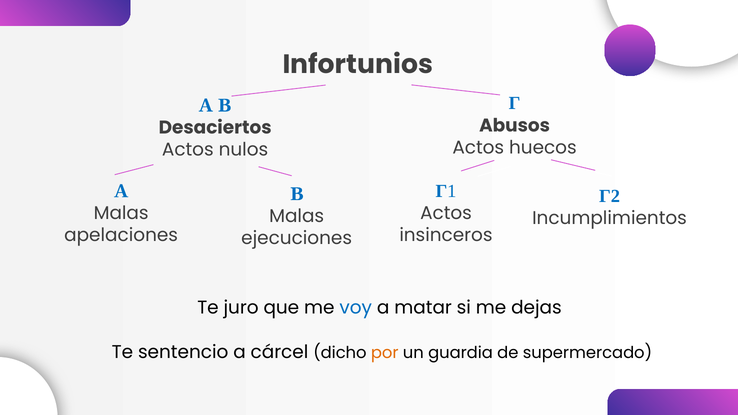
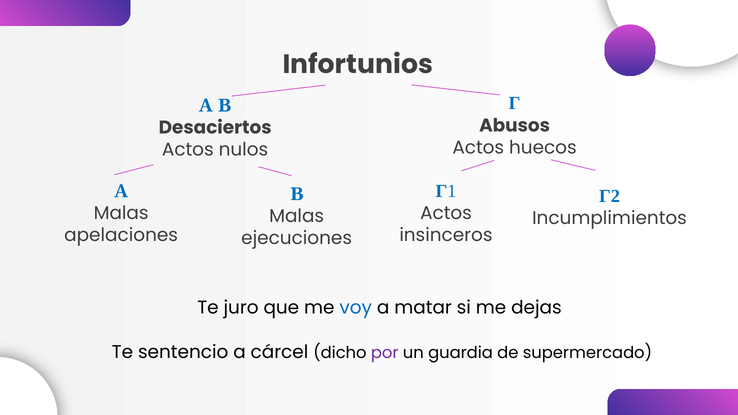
por colour: orange -> purple
